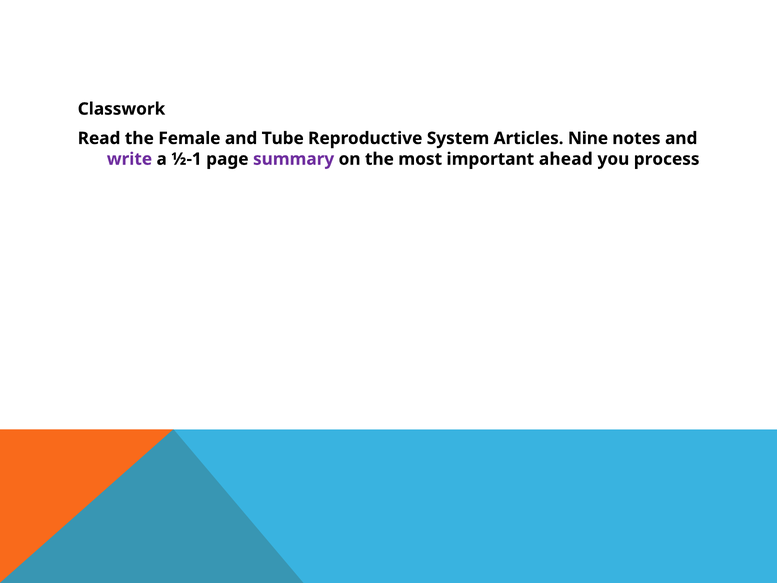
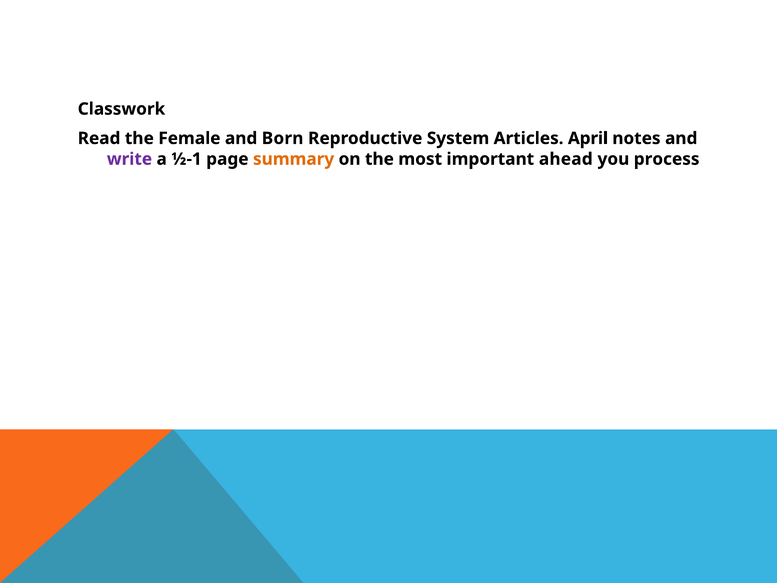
Tube: Tube -> Born
Nine: Nine -> April
summary colour: purple -> orange
